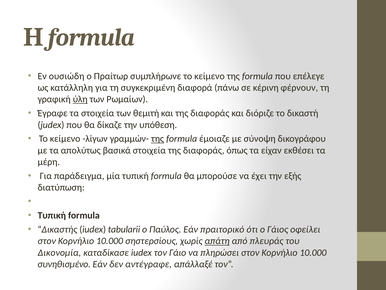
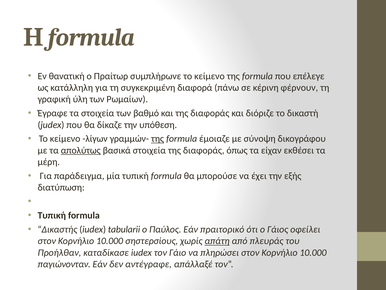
ουσιώδη: ουσιώδη -> θανατική
ύλη underline: present -> none
θεμιτή: θεμιτή -> βαθμό
απολύτως underline: none -> present
Δικονομία: Δικονομία -> Προήλθαν
συνηθισμένο: συνηθισμένο -> παγιώνονταν
